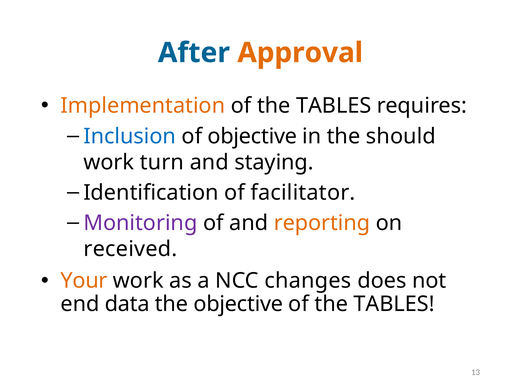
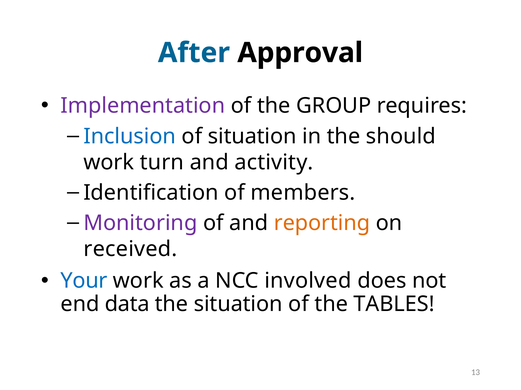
Approval colour: orange -> black
Implementation colour: orange -> purple
TABLES at (334, 106): TABLES -> GROUP
of objective: objective -> situation
staying: staying -> activity
facilitator: facilitator -> members
Your colour: orange -> blue
changes: changes -> involved
the objective: objective -> situation
